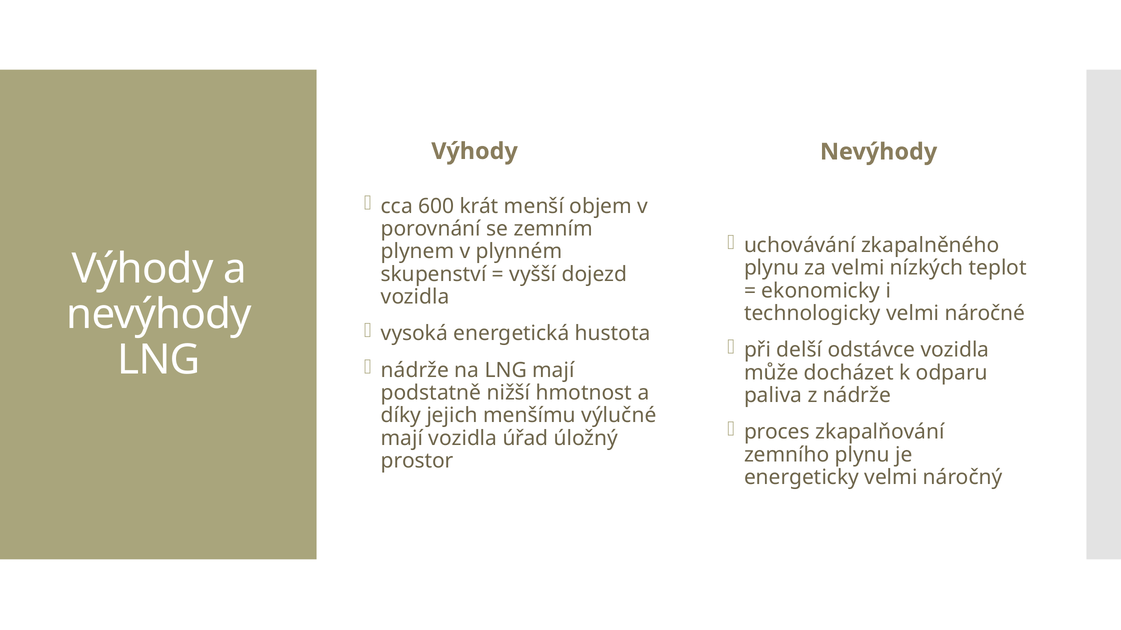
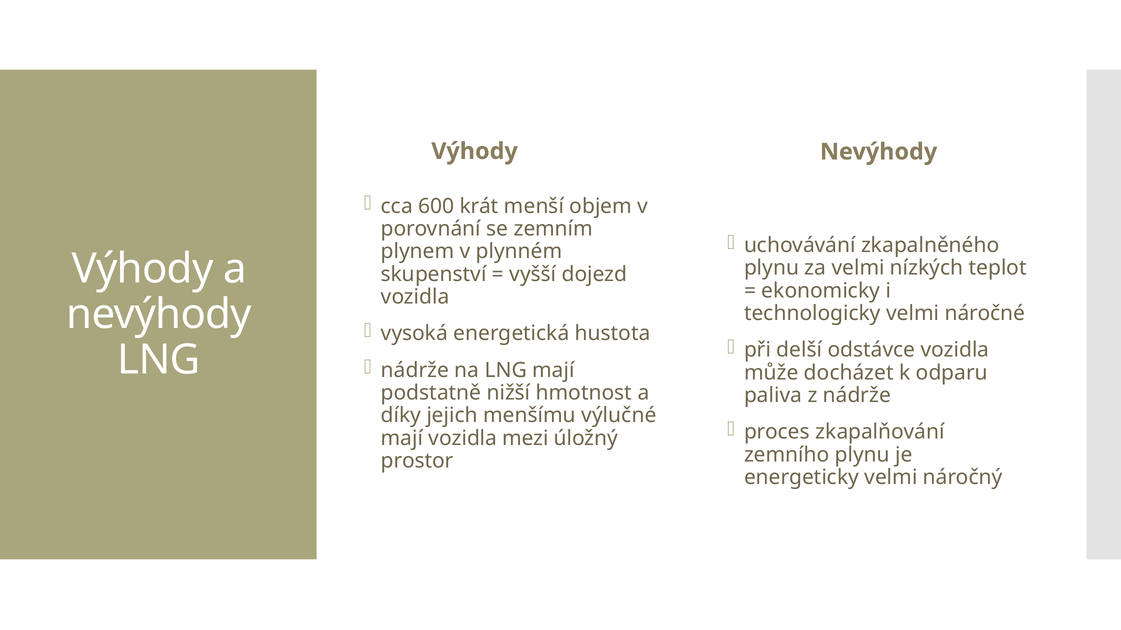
úřad: úřad -> mezi
